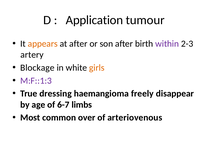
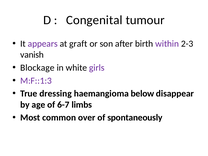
Application: Application -> Congenital
appears colour: orange -> purple
at after: after -> graft
artery: artery -> vanish
girls colour: orange -> purple
freely: freely -> below
arteriovenous: arteriovenous -> spontaneously
